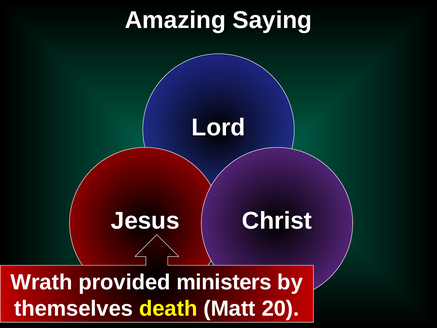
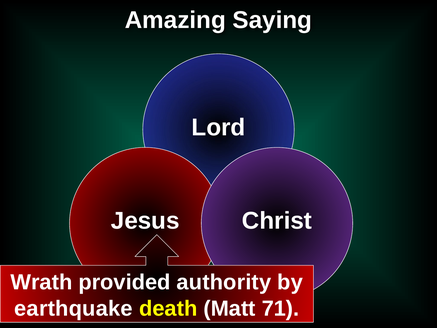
ministers: ministers -> authority
themselves: themselves -> earthquake
20: 20 -> 71
